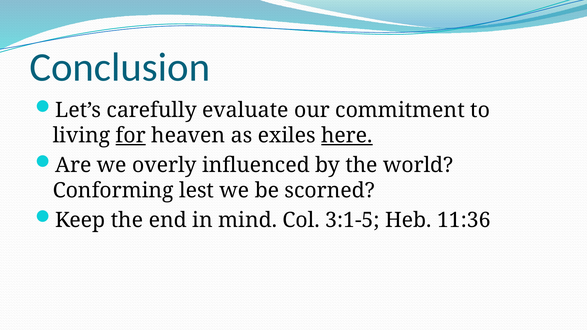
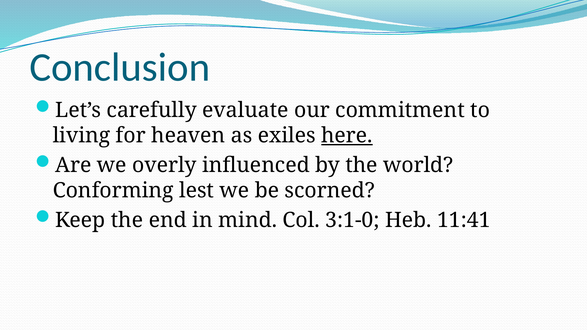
for underline: present -> none
3:1-5: 3:1-5 -> 3:1-0
11:36: 11:36 -> 11:41
